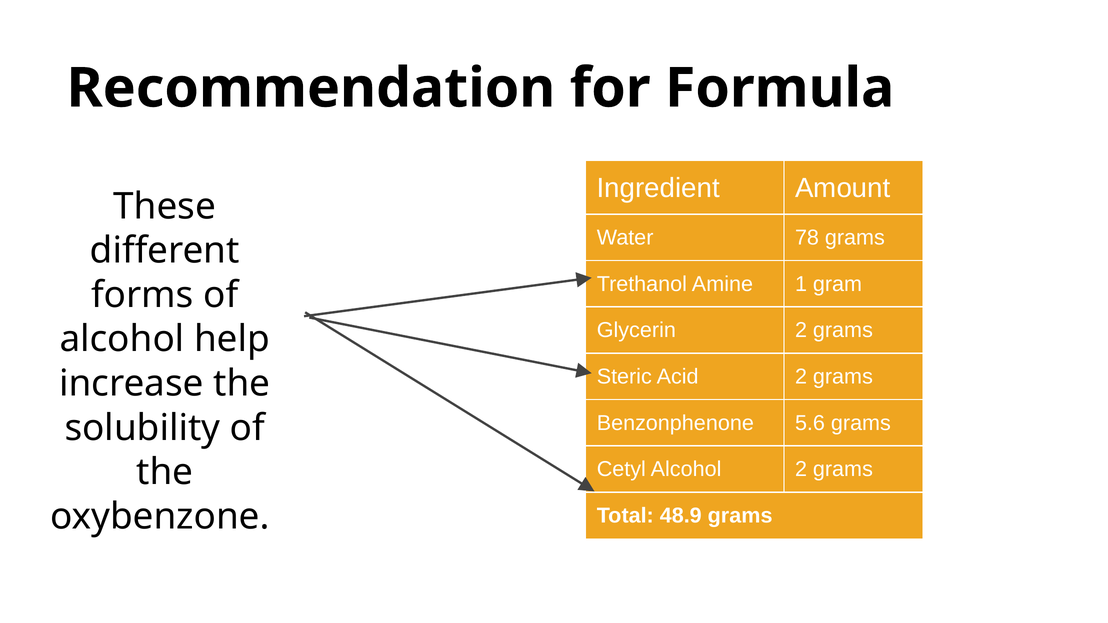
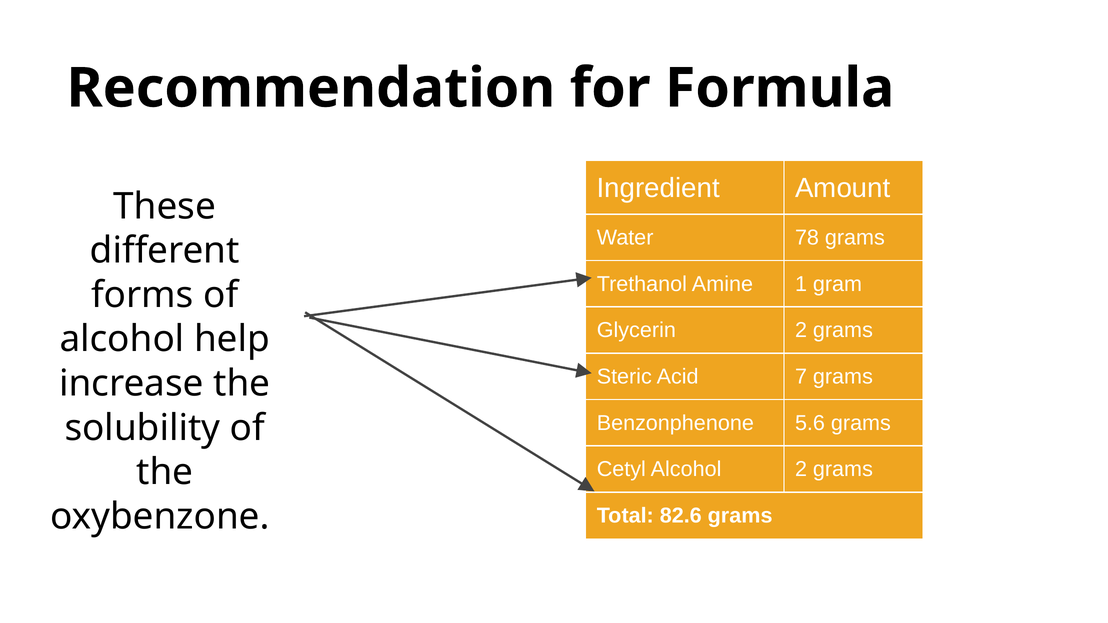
Acid 2: 2 -> 7
48.9: 48.9 -> 82.6
